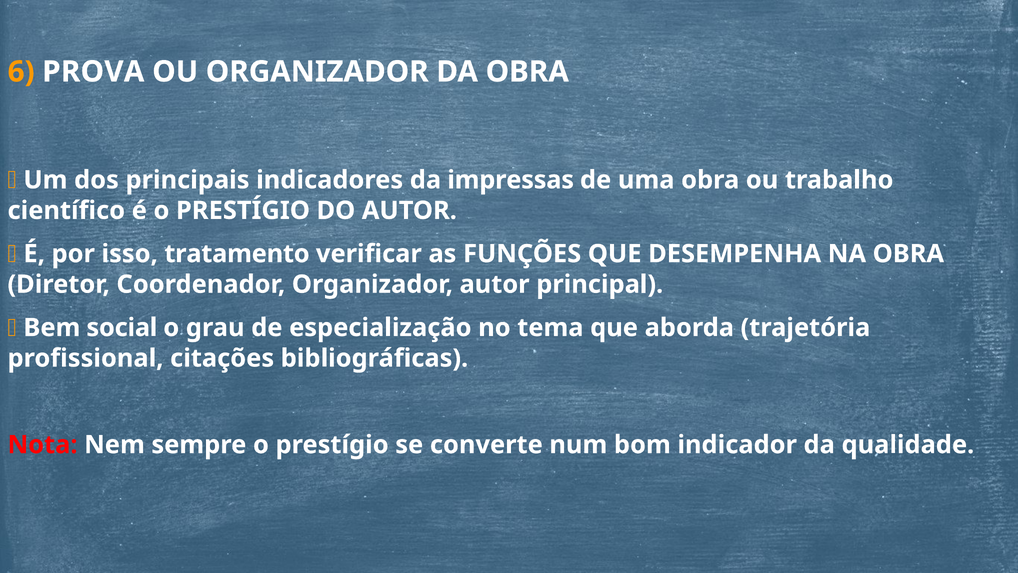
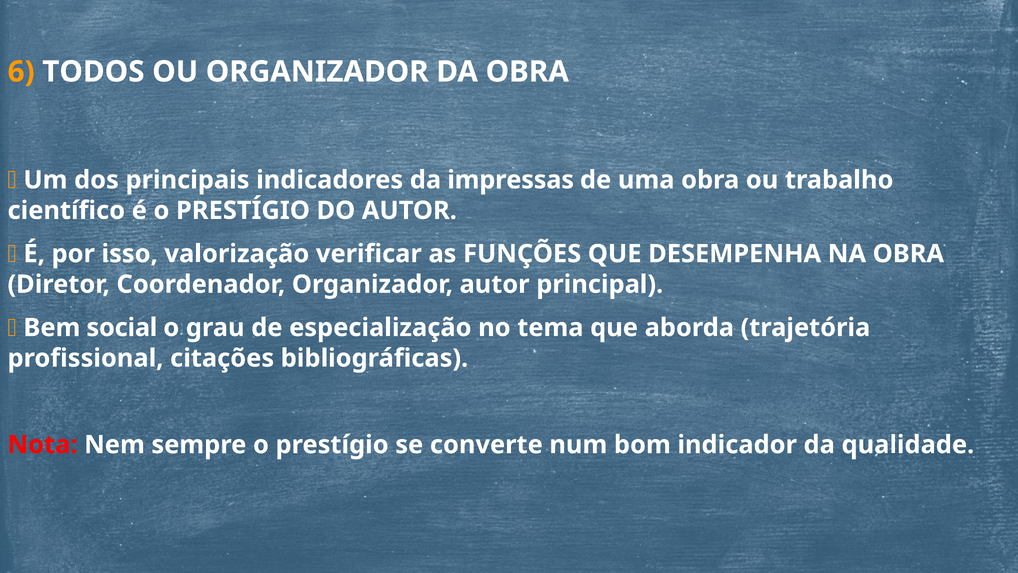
PROVA: PROVA -> TODOS
tratamento: tratamento -> valorização
